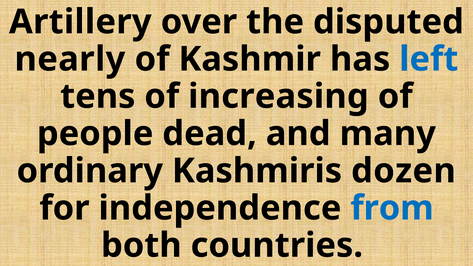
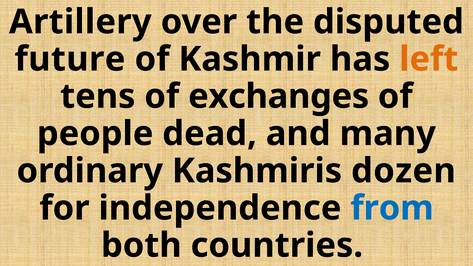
nearly: nearly -> future
left colour: blue -> orange
increasing: increasing -> exchanges
